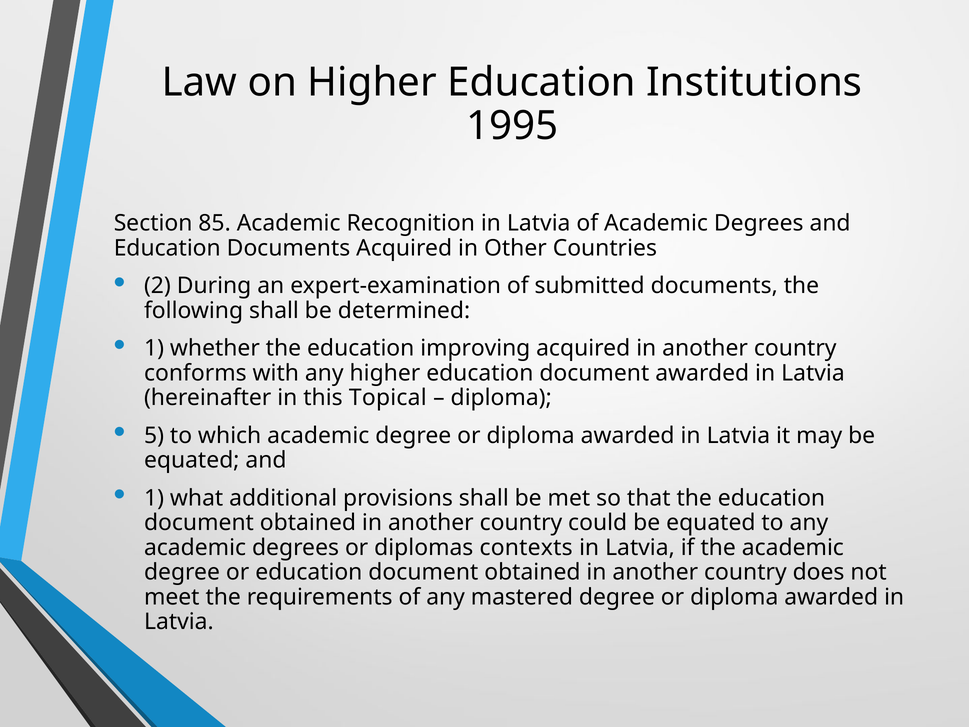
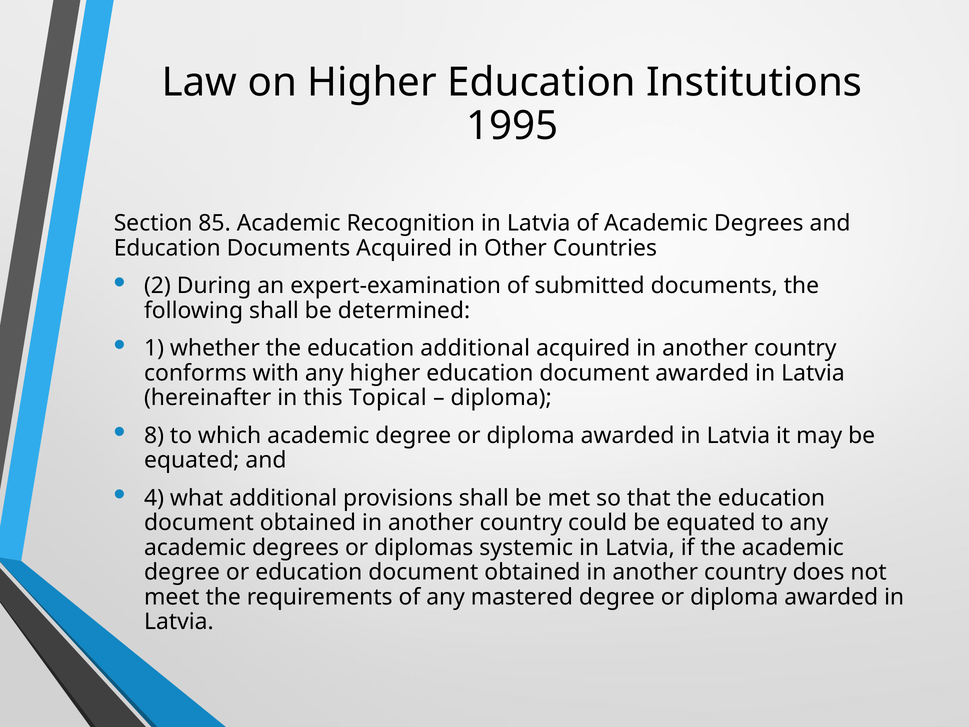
education improving: improving -> additional
5: 5 -> 8
1 at (154, 498): 1 -> 4
contexts: contexts -> systemic
